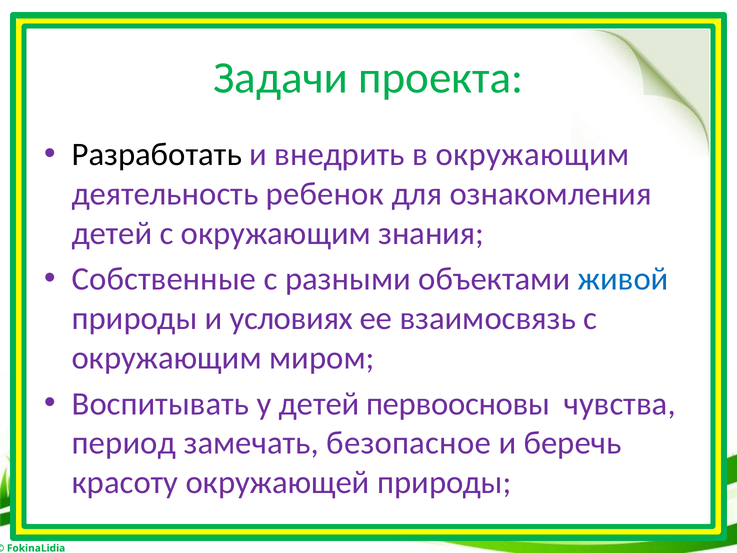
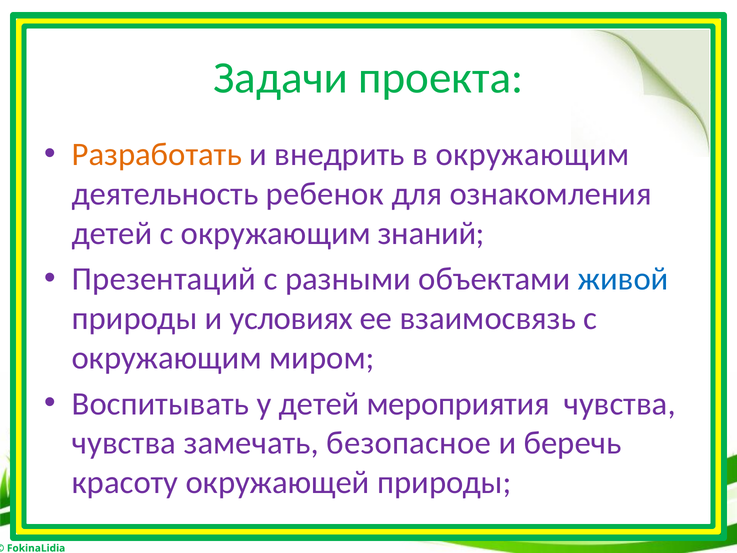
Разработать colour: black -> orange
знания: знания -> знаний
Собственные: Собственные -> Презентаций
первоосновы: первоосновы -> мероприятия
период at (124, 443): период -> чувства
